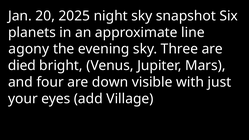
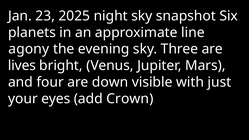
20: 20 -> 23
died: died -> lives
Village: Village -> Crown
